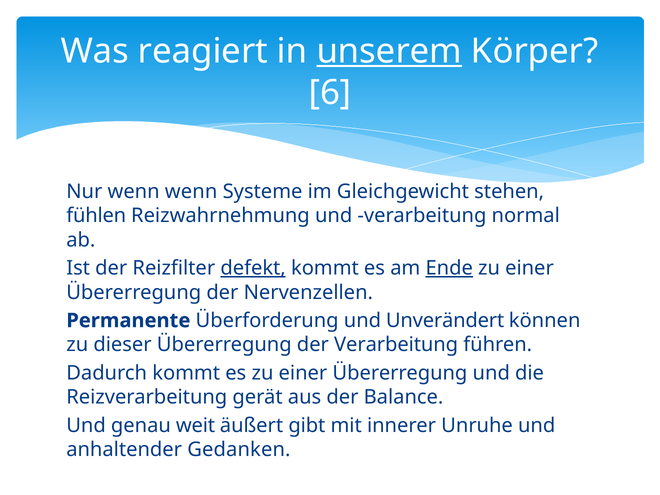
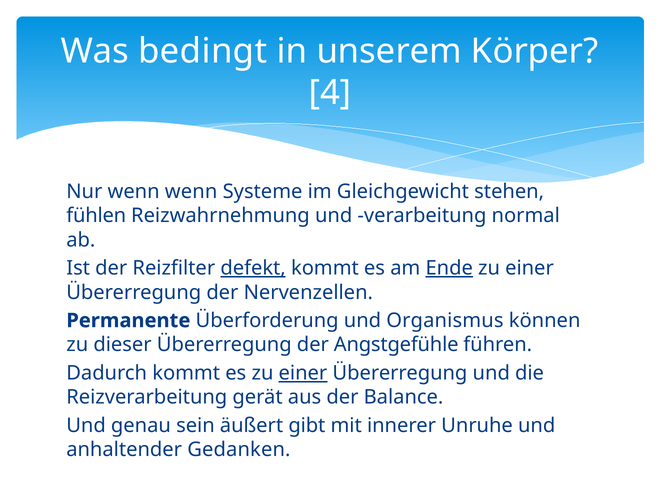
reagiert: reagiert -> bedingt
unserem underline: present -> none
6: 6 -> 4
Unverändert: Unverändert -> Organismus
der Verarbeitung: Verarbeitung -> Angstgefühle
einer at (303, 373) underline: none -> present
weit: weit -> sein
